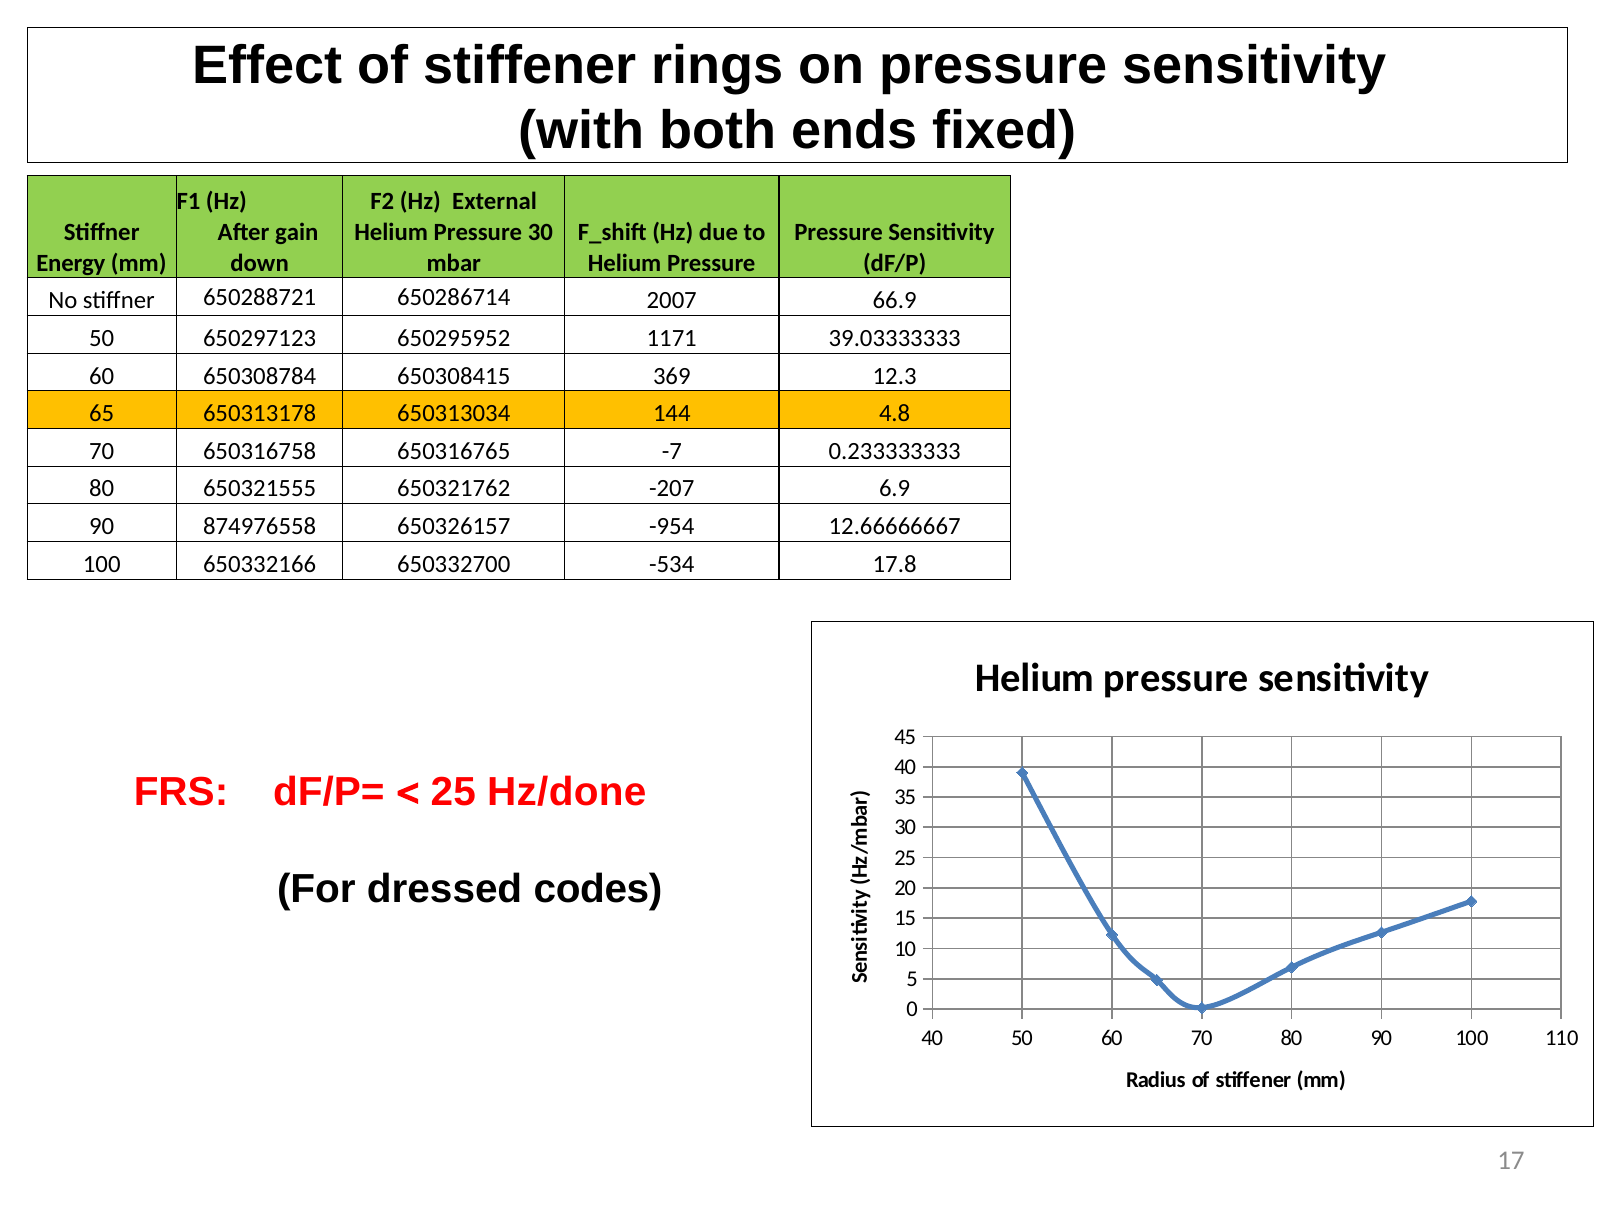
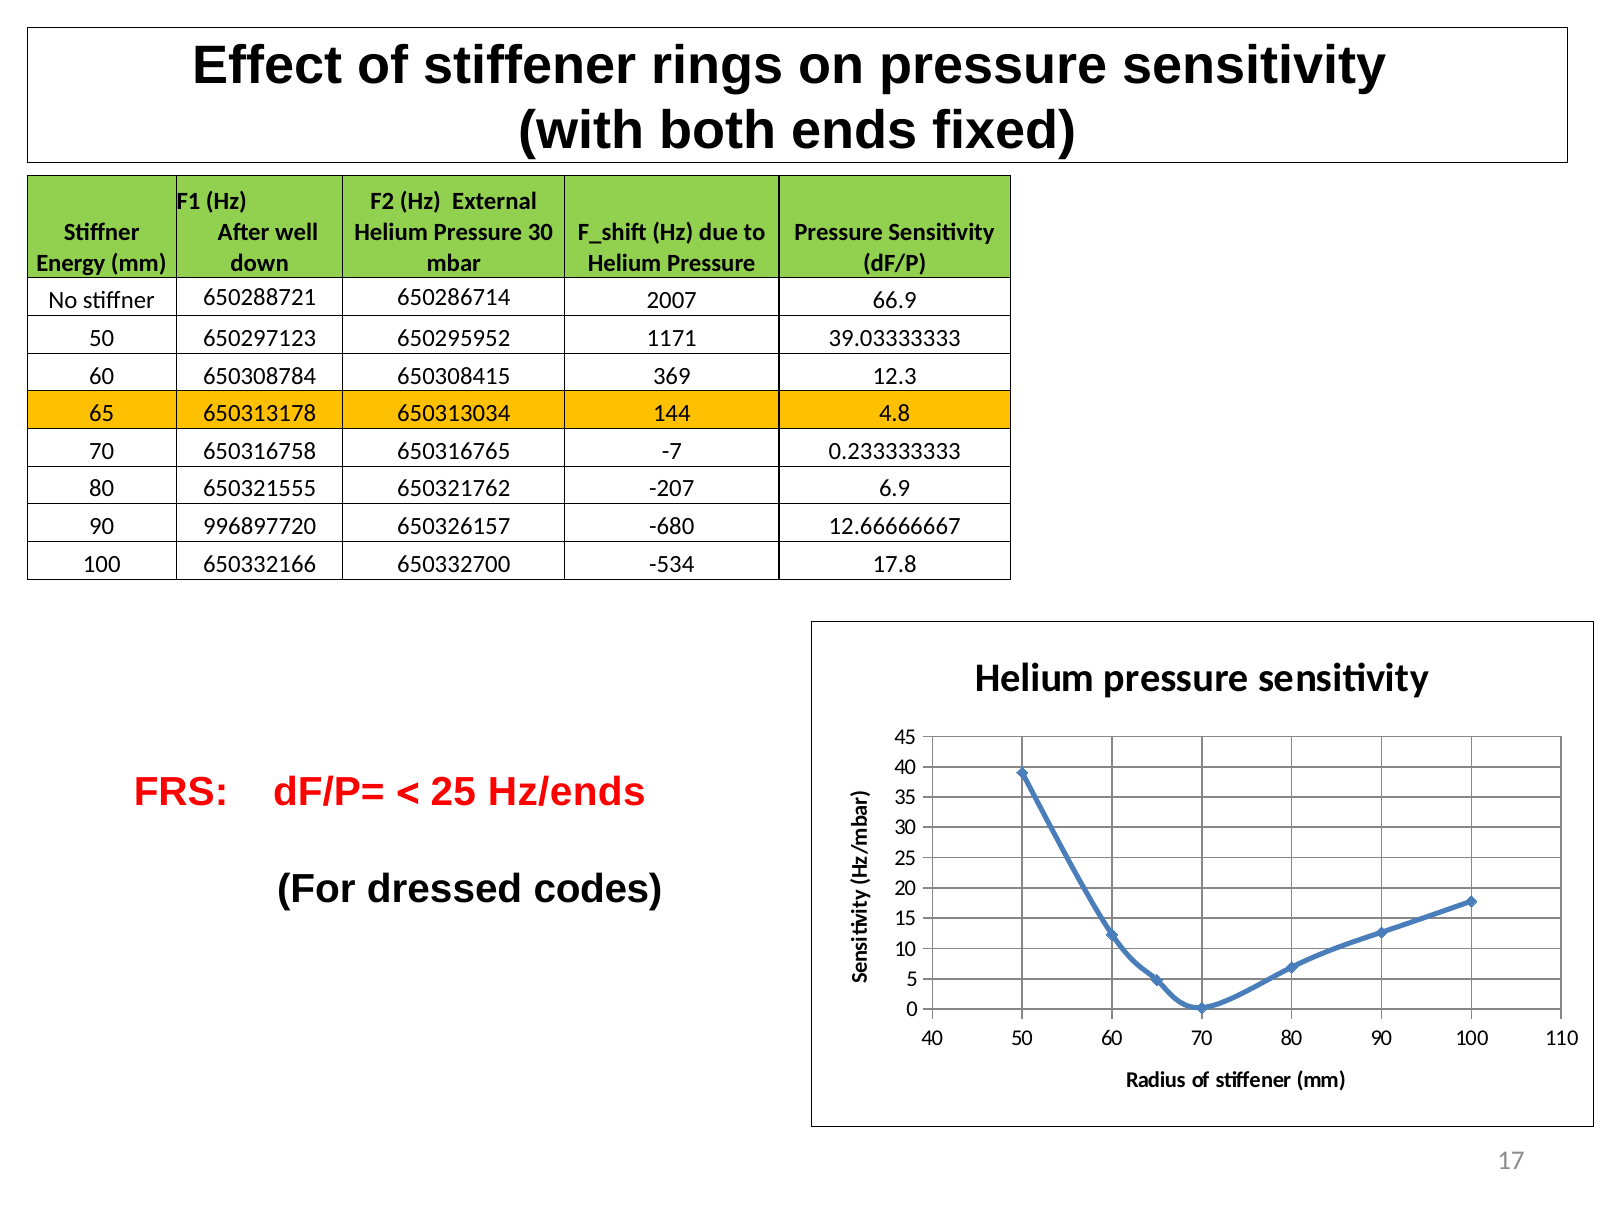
gain: gain -> well
874976558: 874976558 -> 996897720
-954: -954 -> -680
Hz/done: Hz/done -> Hz/ends
